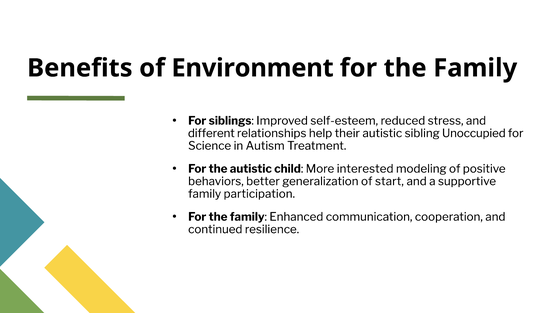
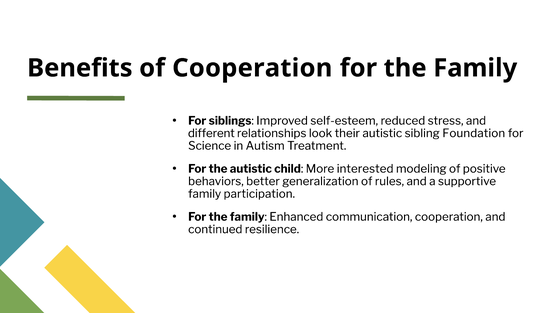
of Environment: Environment -> Cooperation
help: help -> look
Unoccupied: Unoccupied -> Foundation
start: start -> rules
